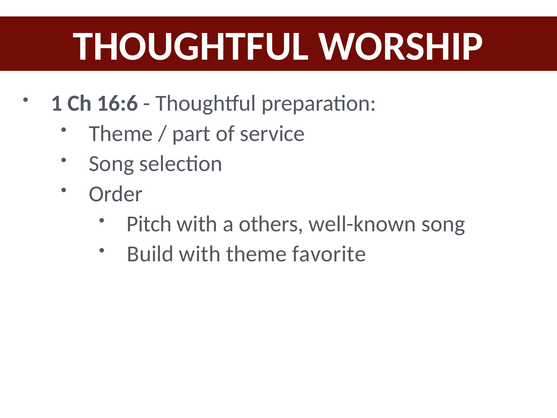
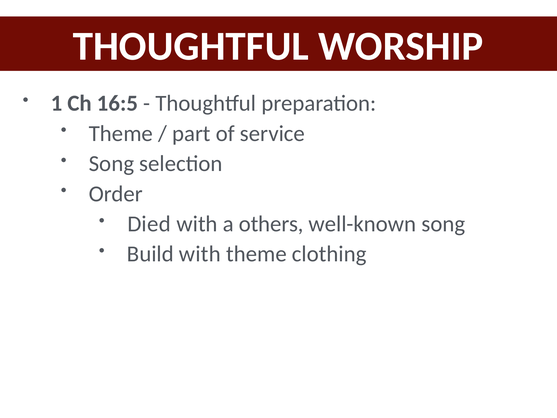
16:6: 16:6 -> 16:5
Pitch: Pitch -> Died
favorite: favorite -> clothing
